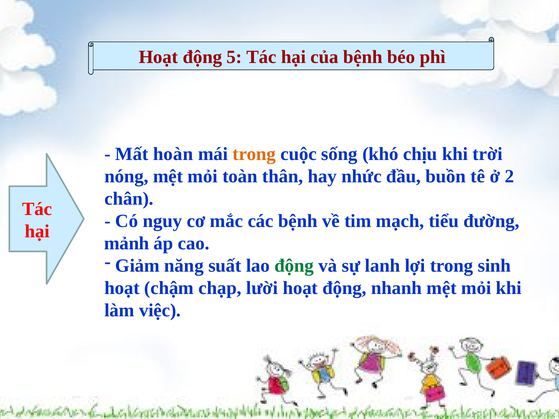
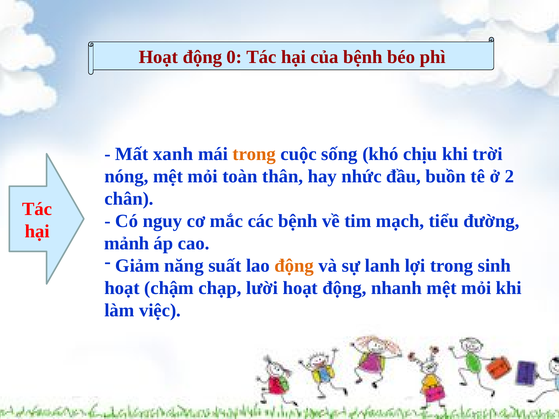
5: 5 -> 0
hoàn: hoàn -> xanh
động at (294, 266) colour: green -> orange
